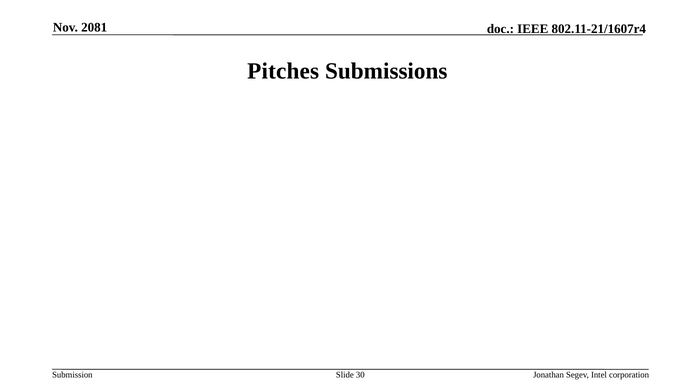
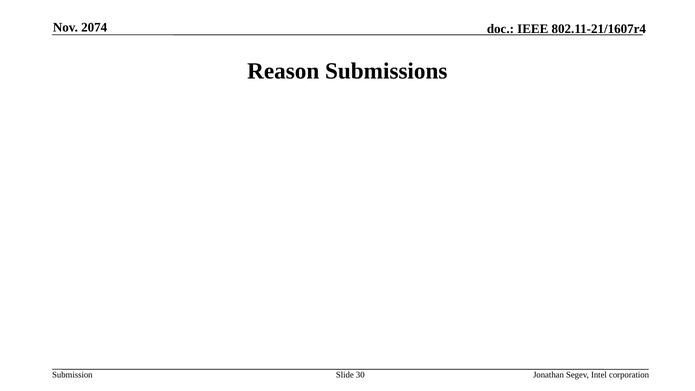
2081: 2081 -> 2074
Pitches: Pitches -> Reason
